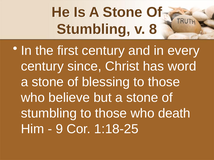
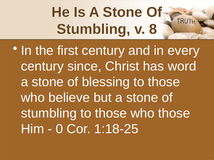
who death: death -> those
9: 9 -> 0
